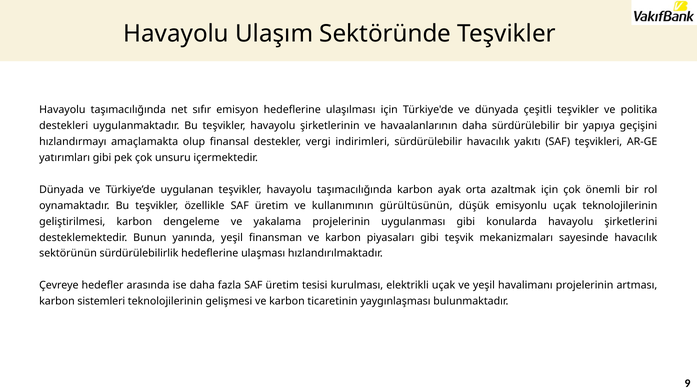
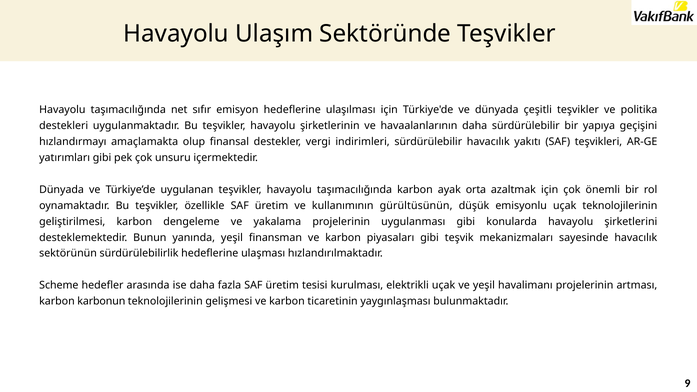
Çevreye: Çevreye -> Scheme
sistemleri: sistemleri -> karbonun
